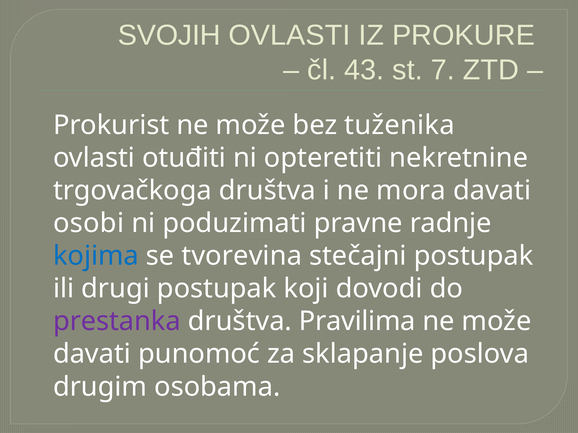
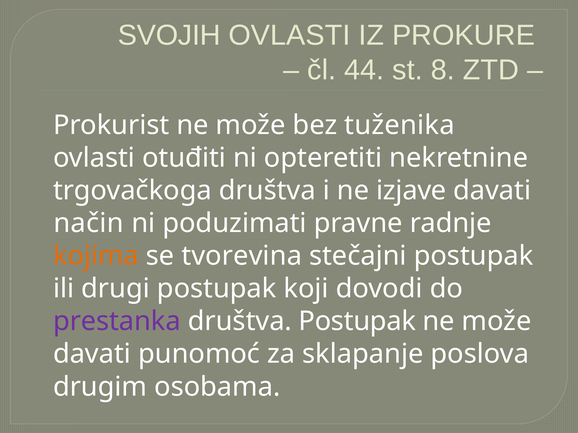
43: 43 -> 44
7: 7 -> 8
mora: mora -> izjave
osobi: osobi -> način
kojima colour: blue -> orange
društva Pravilima: Pravilima -> Postupak
